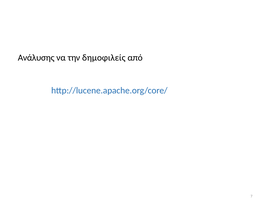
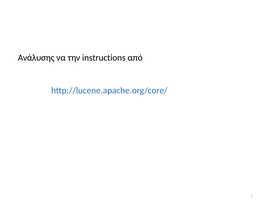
δημοφιλείς: δημοφιλείς -> instructions
